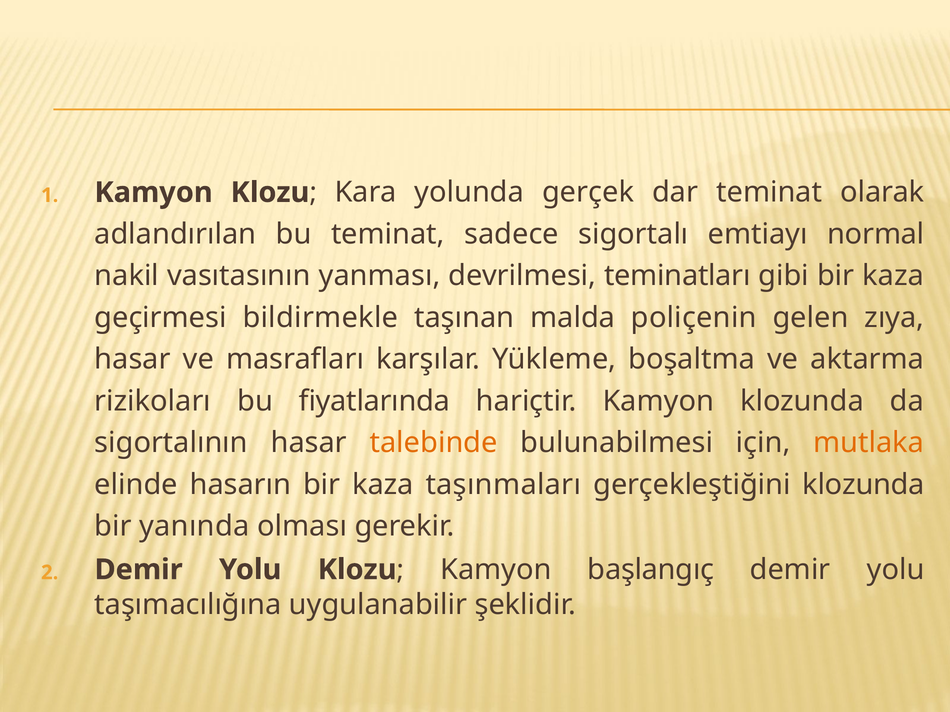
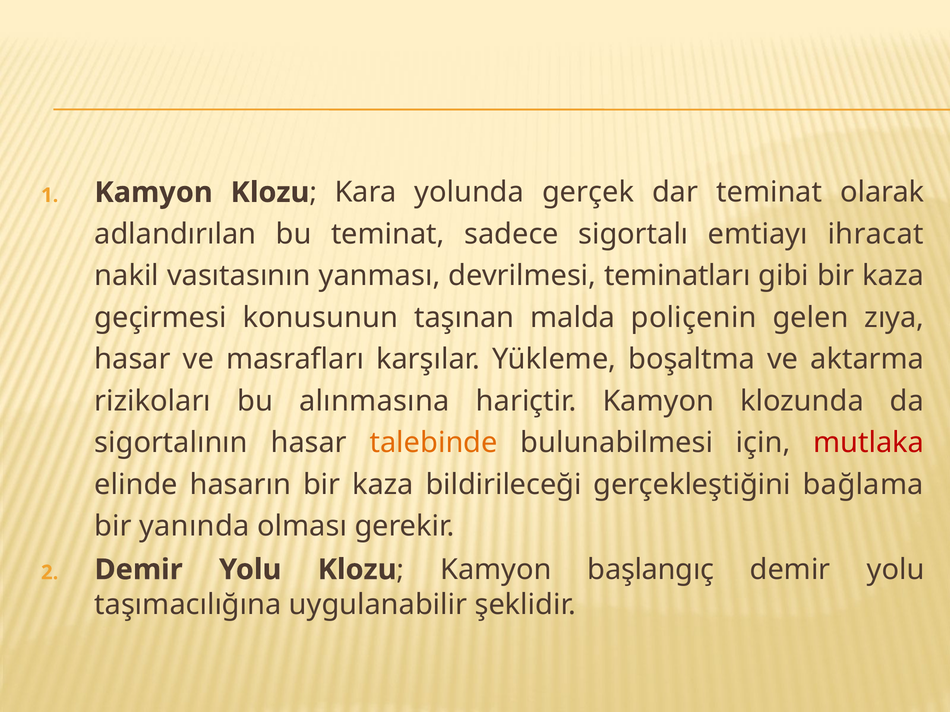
normal: normal -> ihracat
bildirmekle: bildirmekle -> konusunun
fiyatlarında: fiyatlarında -> alınmasına
mutlaka colour: orange -> red
taşınmaları: taşınmaları -> bildirileceği
gerçekleştiğini klozunda: klozunda -> bağlama
